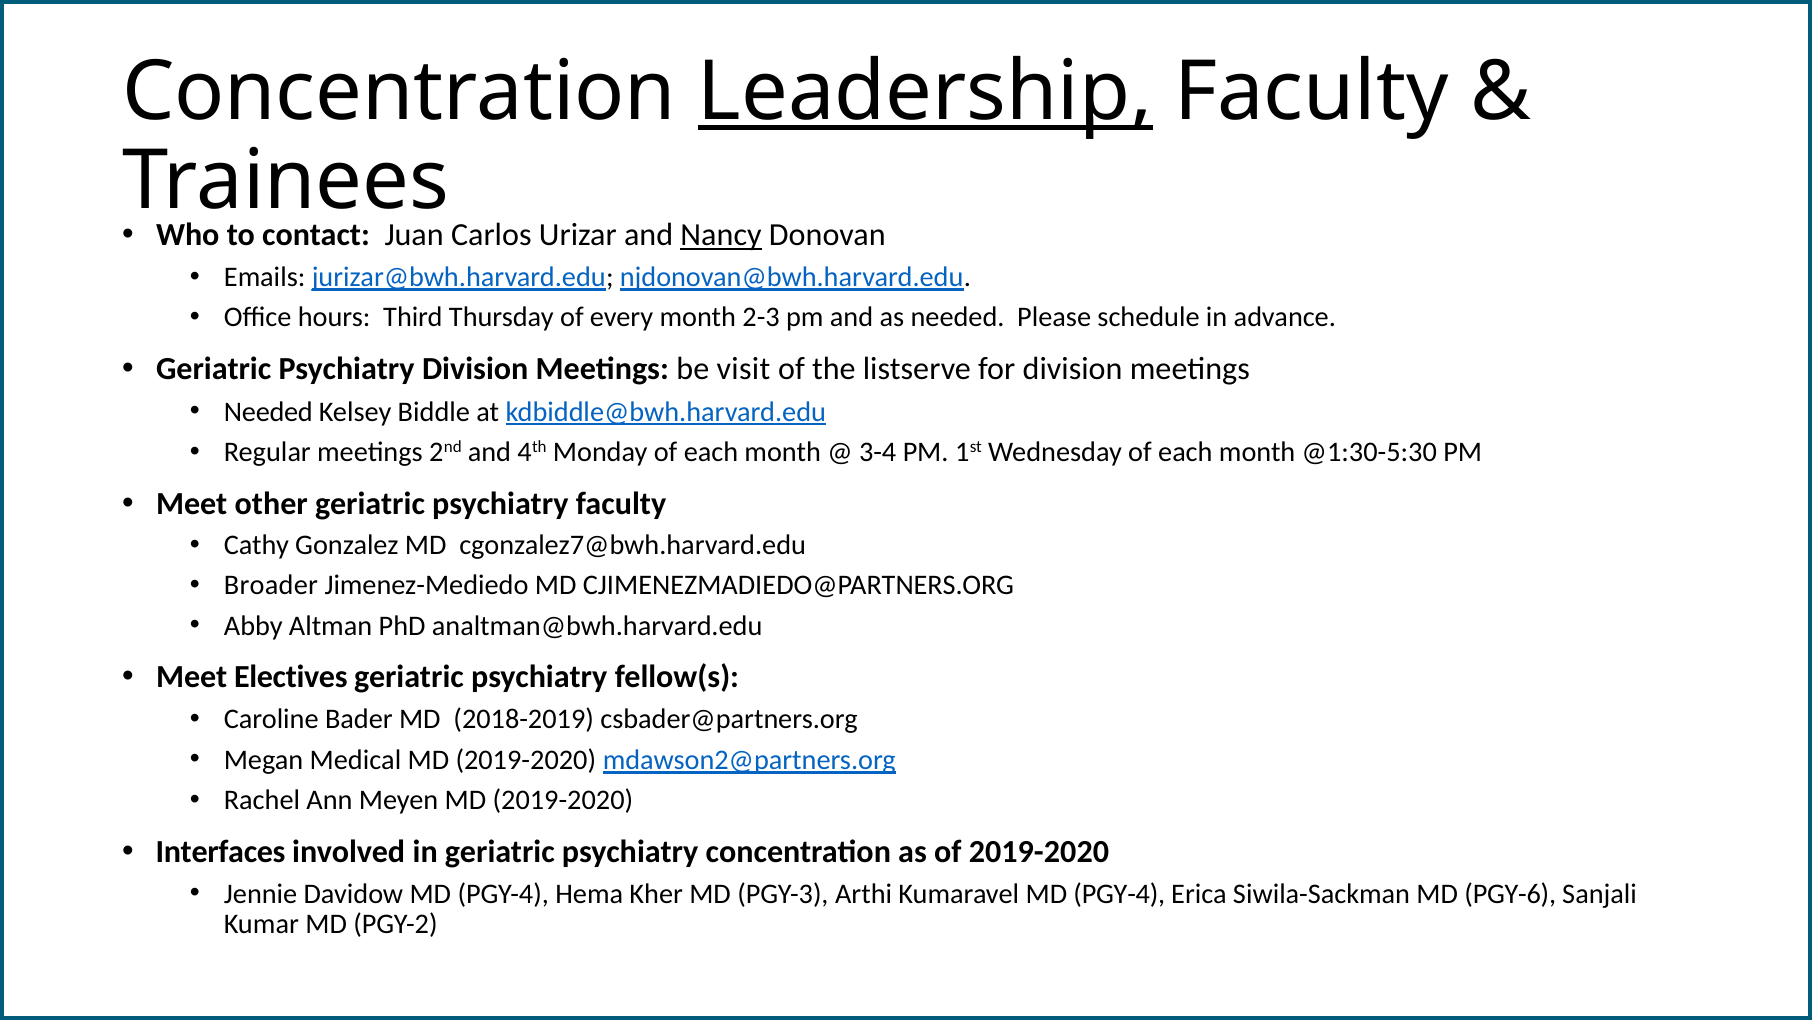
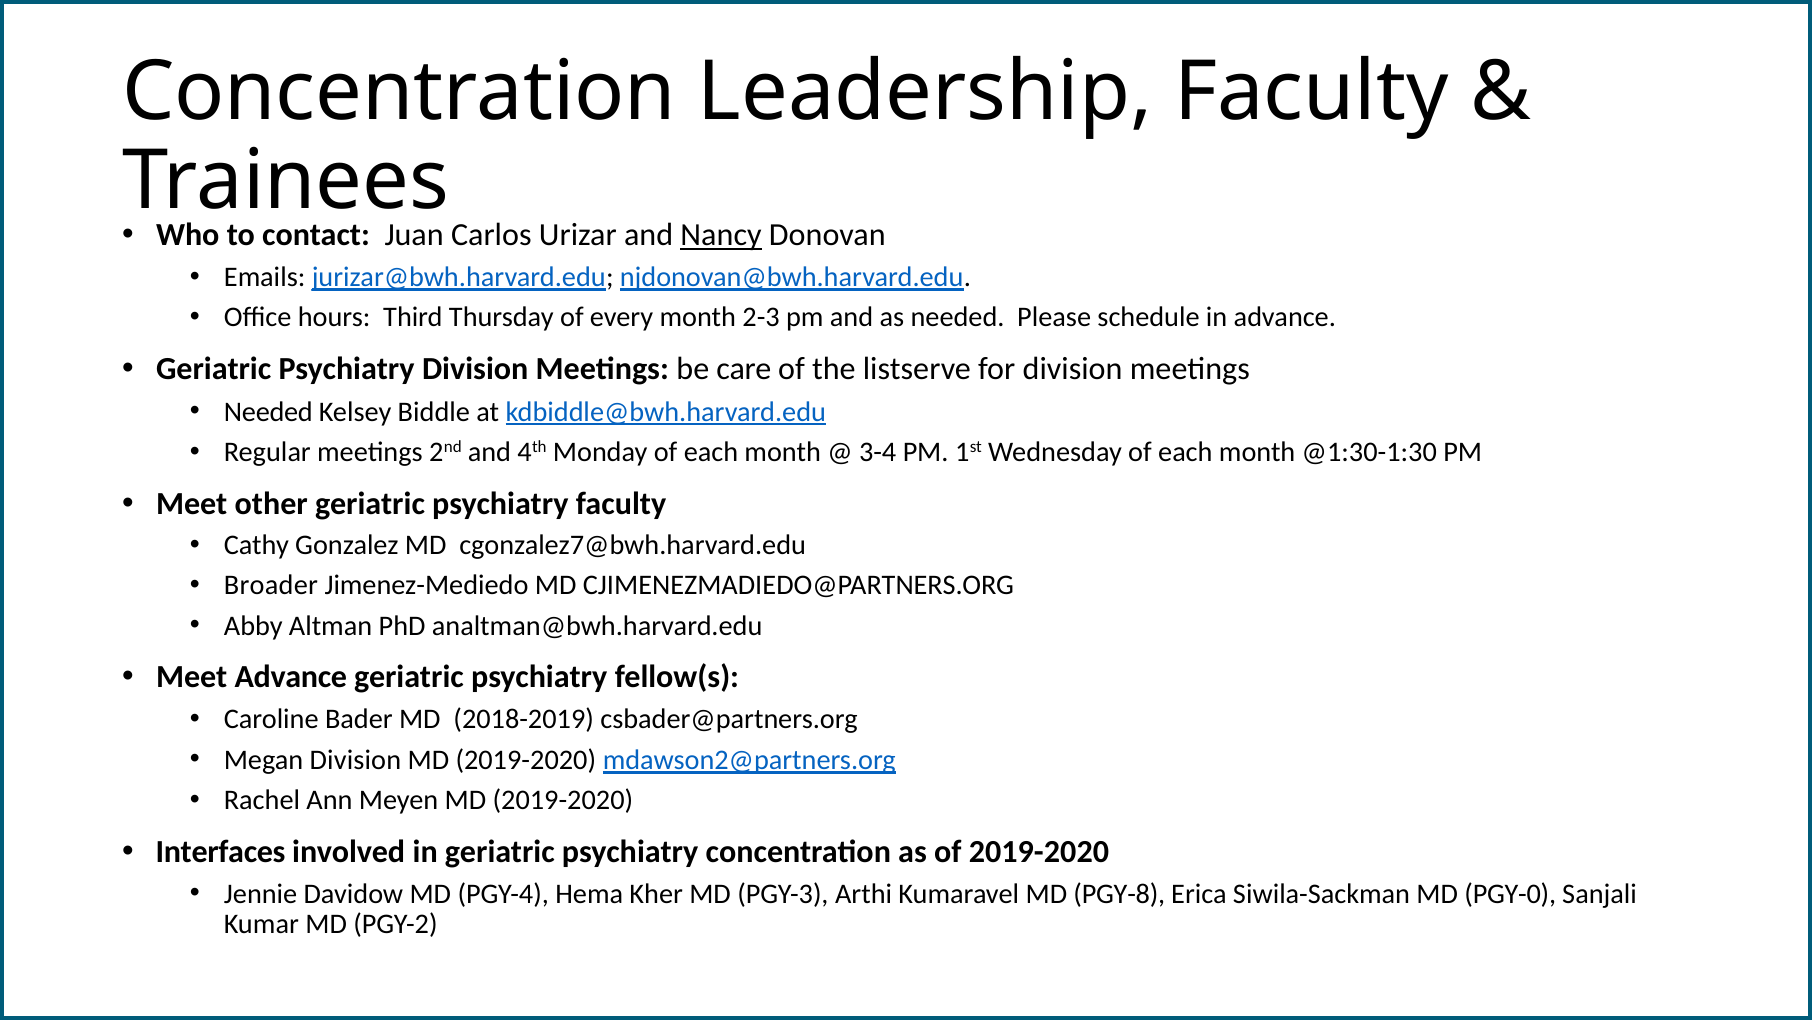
Leadership underline: present -> none
visit: visit -> care
@1:30-5:30: @1:30-5:30 -> @1:30-1:30
Meet Electives: Electives -> Advance
Megan Medical: Medical -> Division
Kumaravel MD PGY-4: PGY-4 -> PGY-8
PGY-6: PGY-6 -> PGY-0
